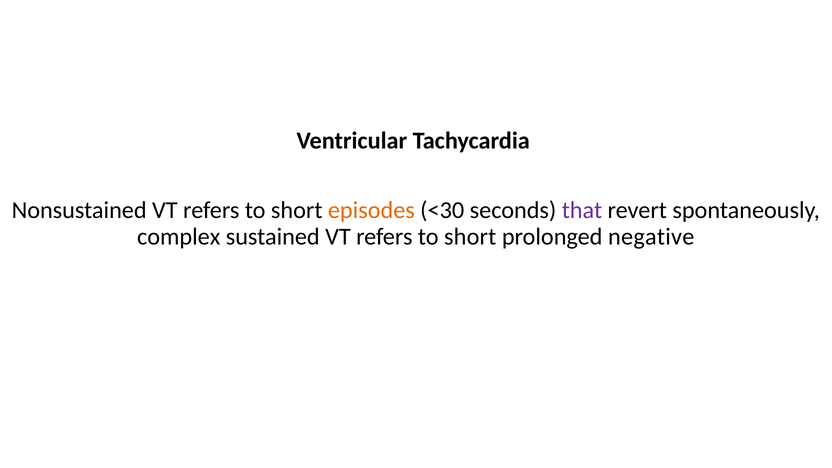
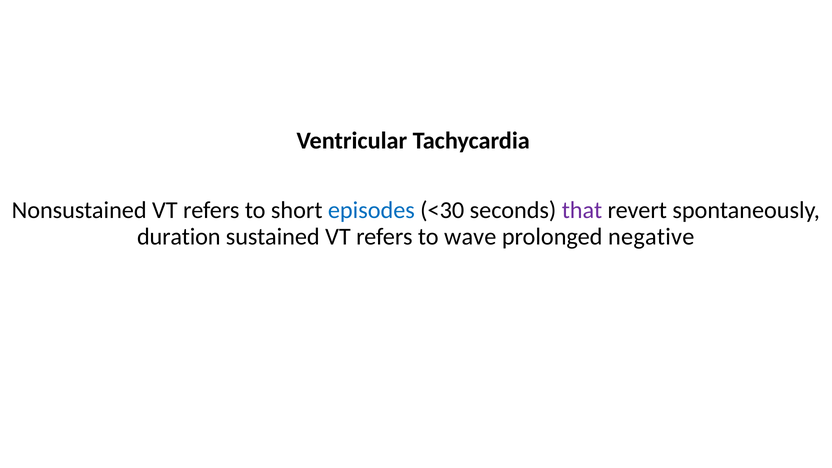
episodes colour: orange -> blue
complex: complex -> duration
short at (470, 237): short -> wave
